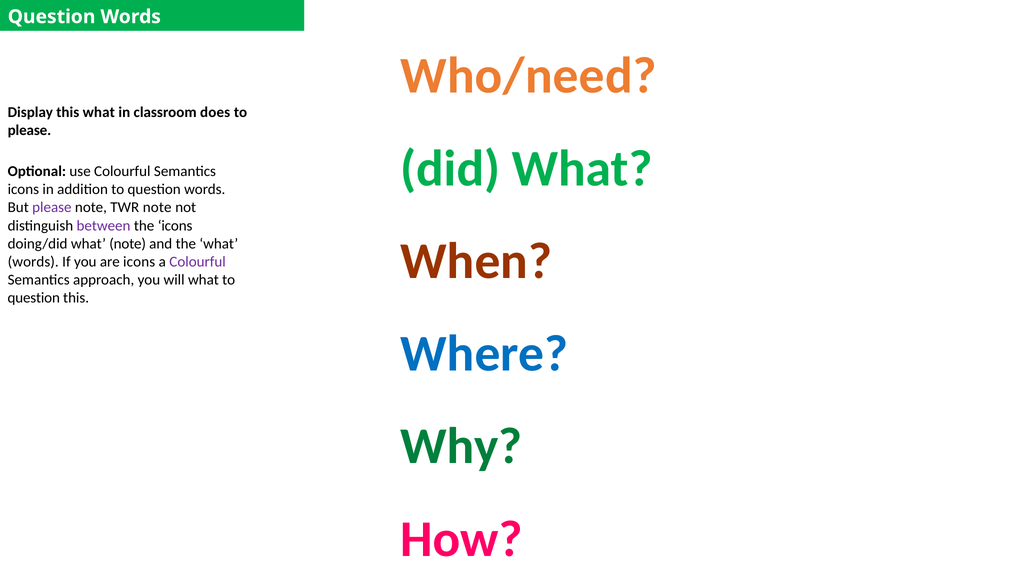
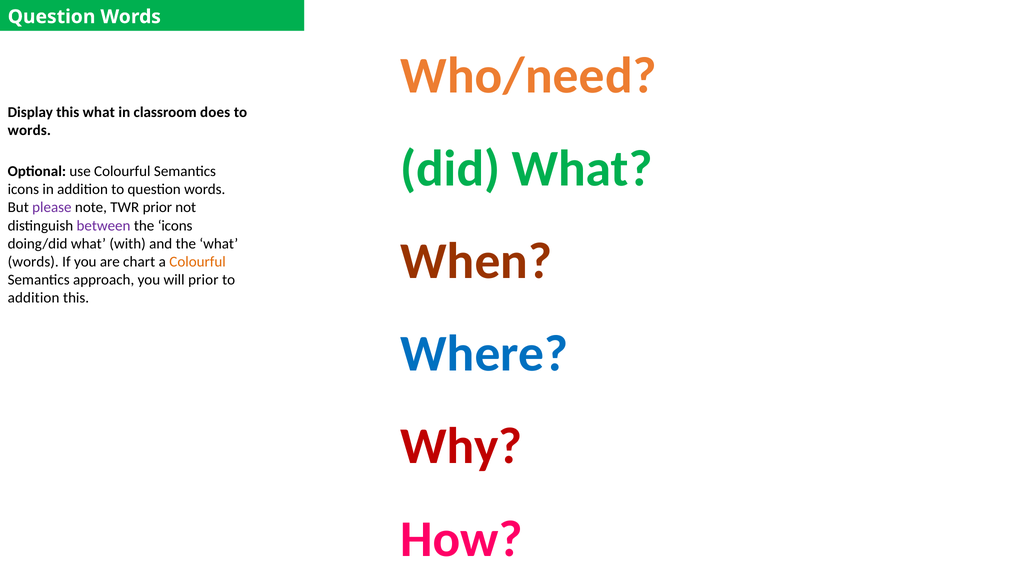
please at (29, 130): please -> words
TWR note: note -> prior
what note: note -> with
are icons: icons -> chart
Colourful at (198, 262) colour: purple -> orange
will what: what -> prior
question at (34, 298): question -> addition
Why colour: green -> red
